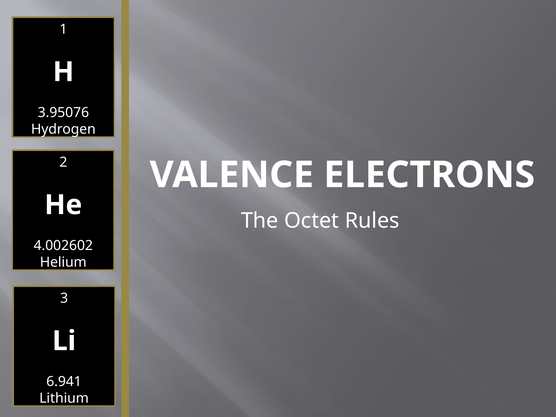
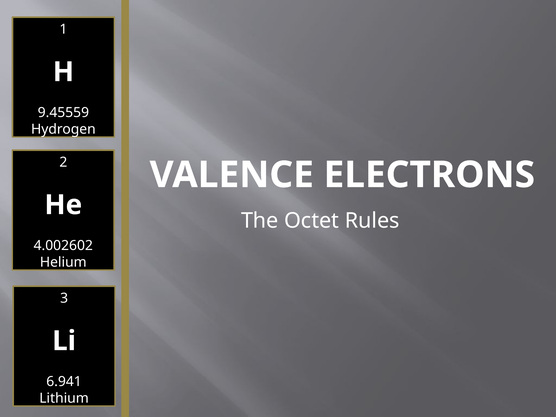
3.95076: 3.95076 -> 9.45559
